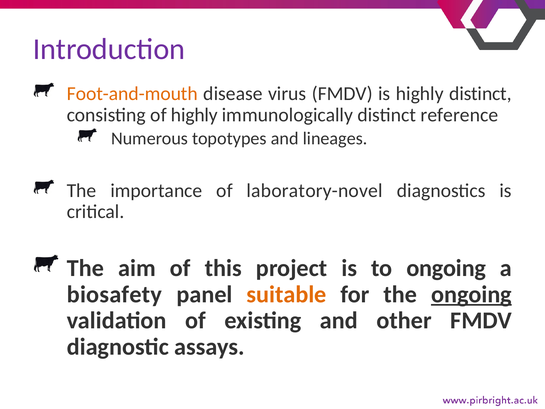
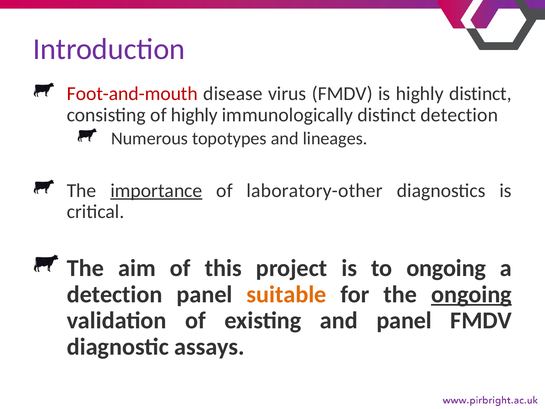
Foot-and-mouth colour: orange -> red
distinct reference: reference -> detection
importance underline: none -> present
laboratory-novel: laboratory-novel -> laboratory-other
biosafety at (114, 294): biosafety -> detection
and other: other -> panel
